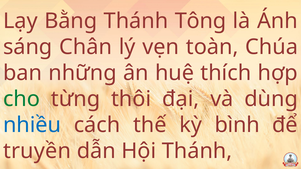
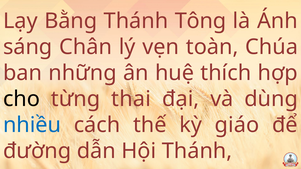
cho colour: green -> black
thôi: thôi -> thai
bình: bình -> giáo
truyền: truyền -> đường
